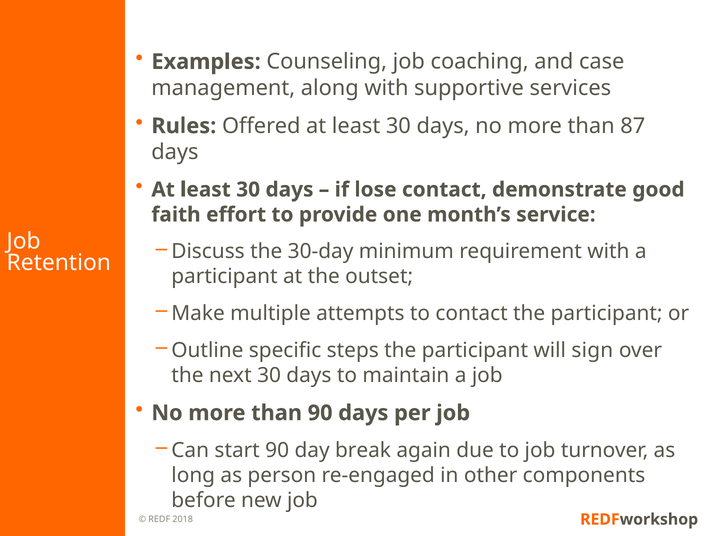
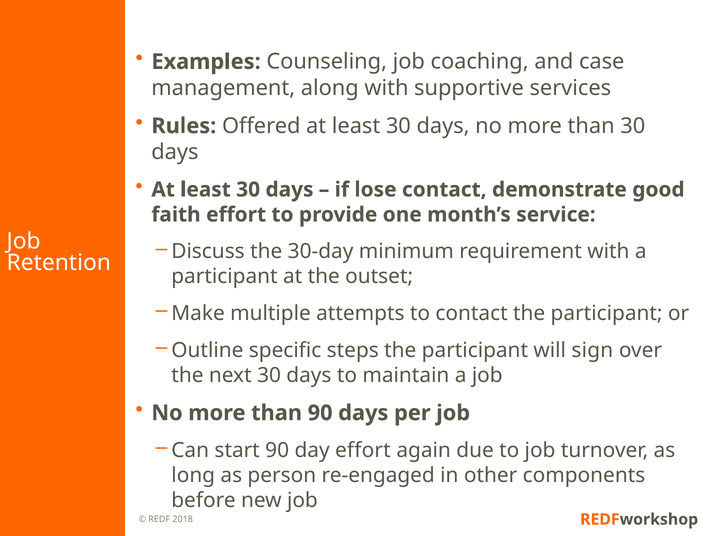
than 87: 87 -> 30
day break: break -> effort
